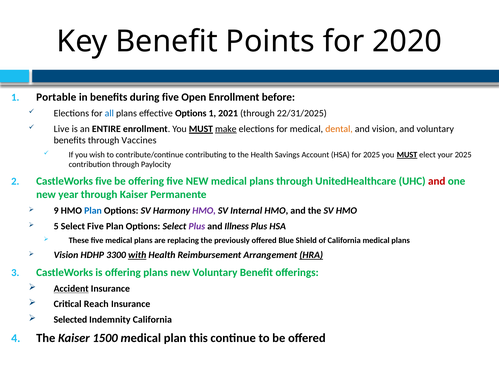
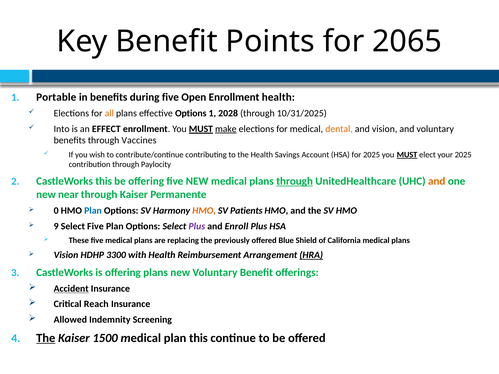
2020: 2020 -> 2065
Enrollment before: before -> health
all colour: blue -> orange
2021: 2021 -> 2028
22/31/2025: 22/31/2025 -> 10/31/2025
Live: Live -> Into
ENTIRE: ENTIRE -> EFFECT
CastleWorks five: five -> this
through at (295, 181) underline: none -> present
and at (437, 181) colour: red -> orange
year: year -> near
9: 9 -> 0
HMO at (204, 211) colour: purple -> orange
Internal: Internal -> Patients
5: 5 -> 9
Illness: Illness -> Enroll
with underline: present -> none
Selected: Selected -> Allowed
Indemnity California: California -> Screening
The at (46, 338) underline: none -> present
